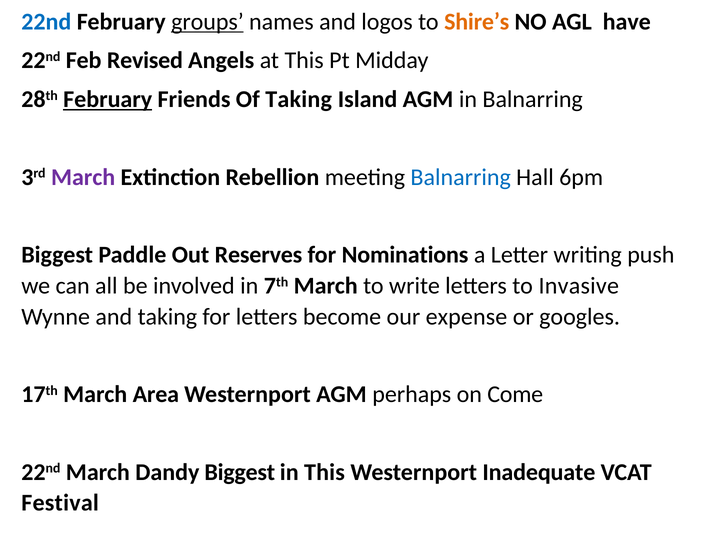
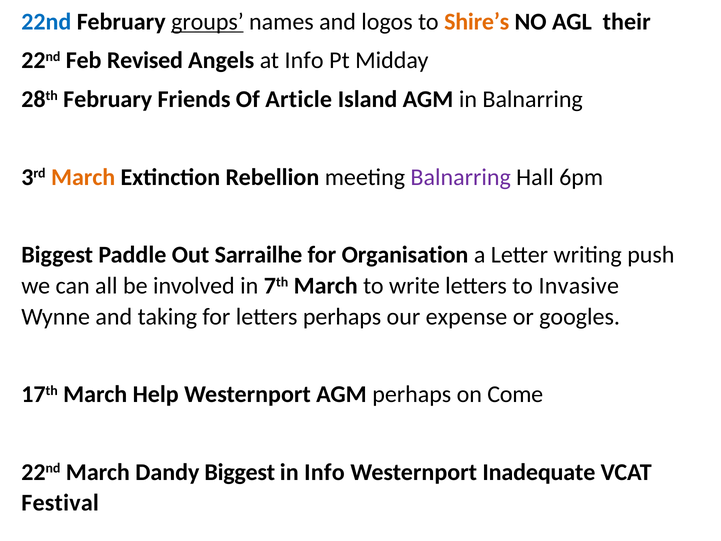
have: have -> their
at This: This -> Info
February at (108, 99) underline: present -> none
Of Taking: Taking -> Article
March at (83, 177) colour: purple -> orange
Balnarring at (461, 177) colour: blue -> purple
Reserves: Reserves -> Sarrailhe
Nominations: Nominations -> Organisation
letters become: become -> perhaps
Area: Area -> Help
in This: This -> Info
